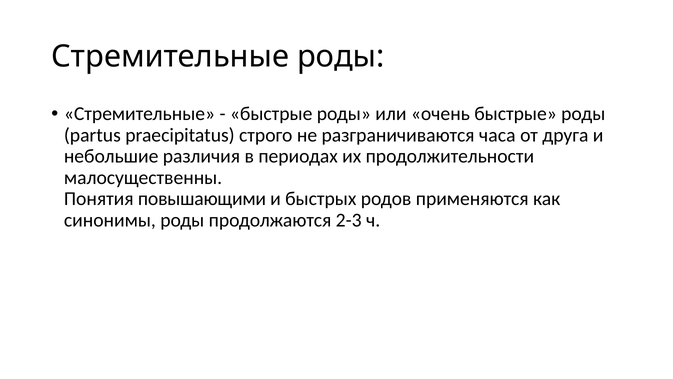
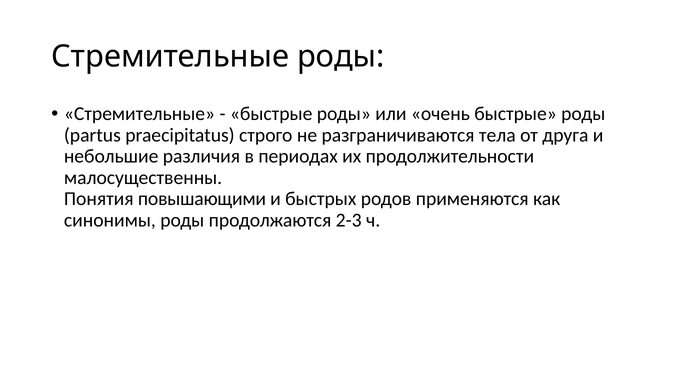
часа: часа -> тела
